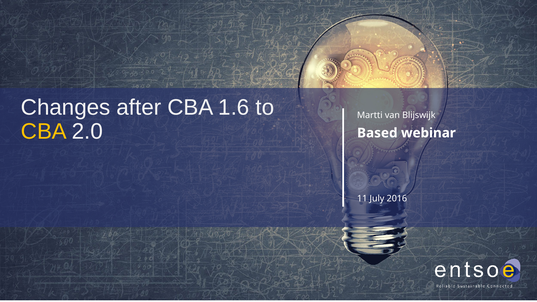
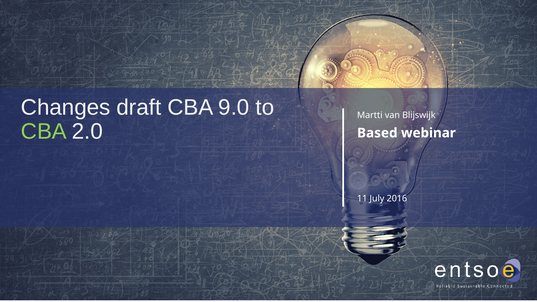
after: after -> draft
1.6: 1.6 -> 9.0
CBA at (44, 132) colour: yellow -> light green
